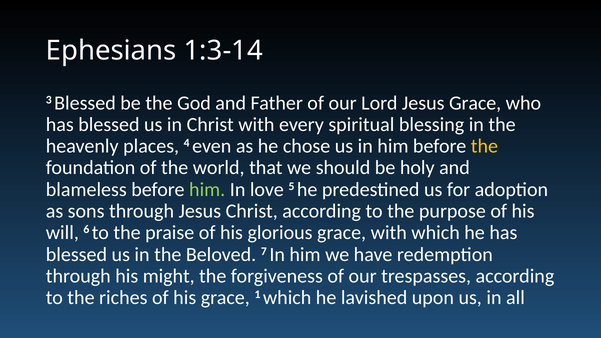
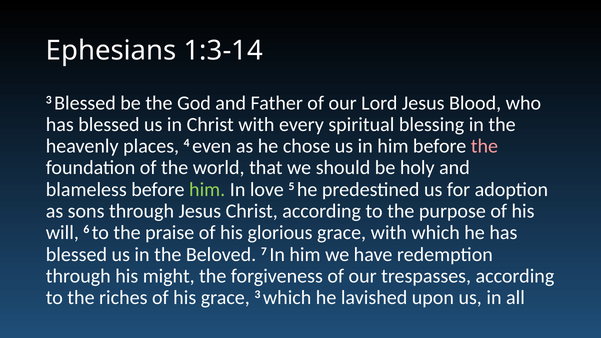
Jesus Grace: Grace -> Blood
the at (484, 146) colour: yellow -> pink
grace 1: 1 -> 3
